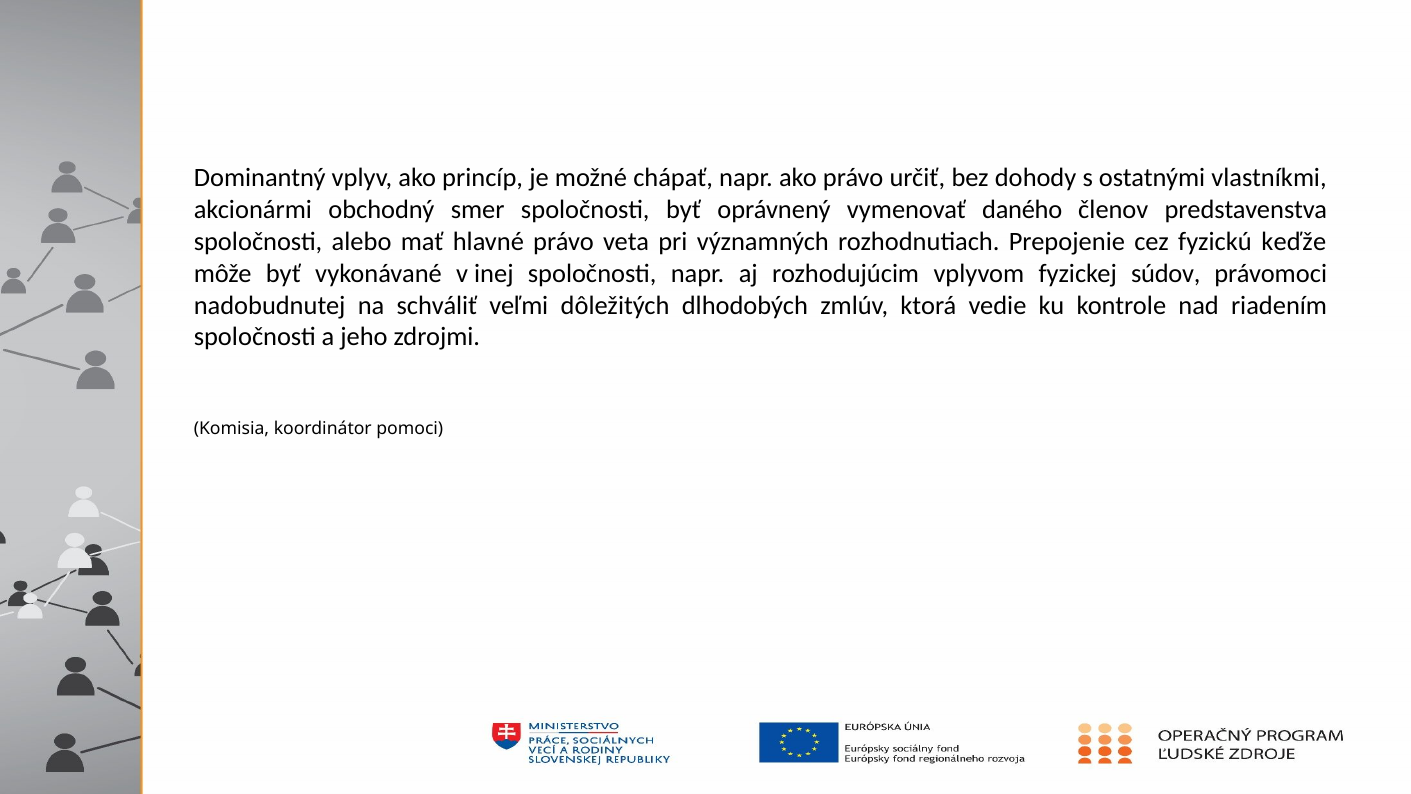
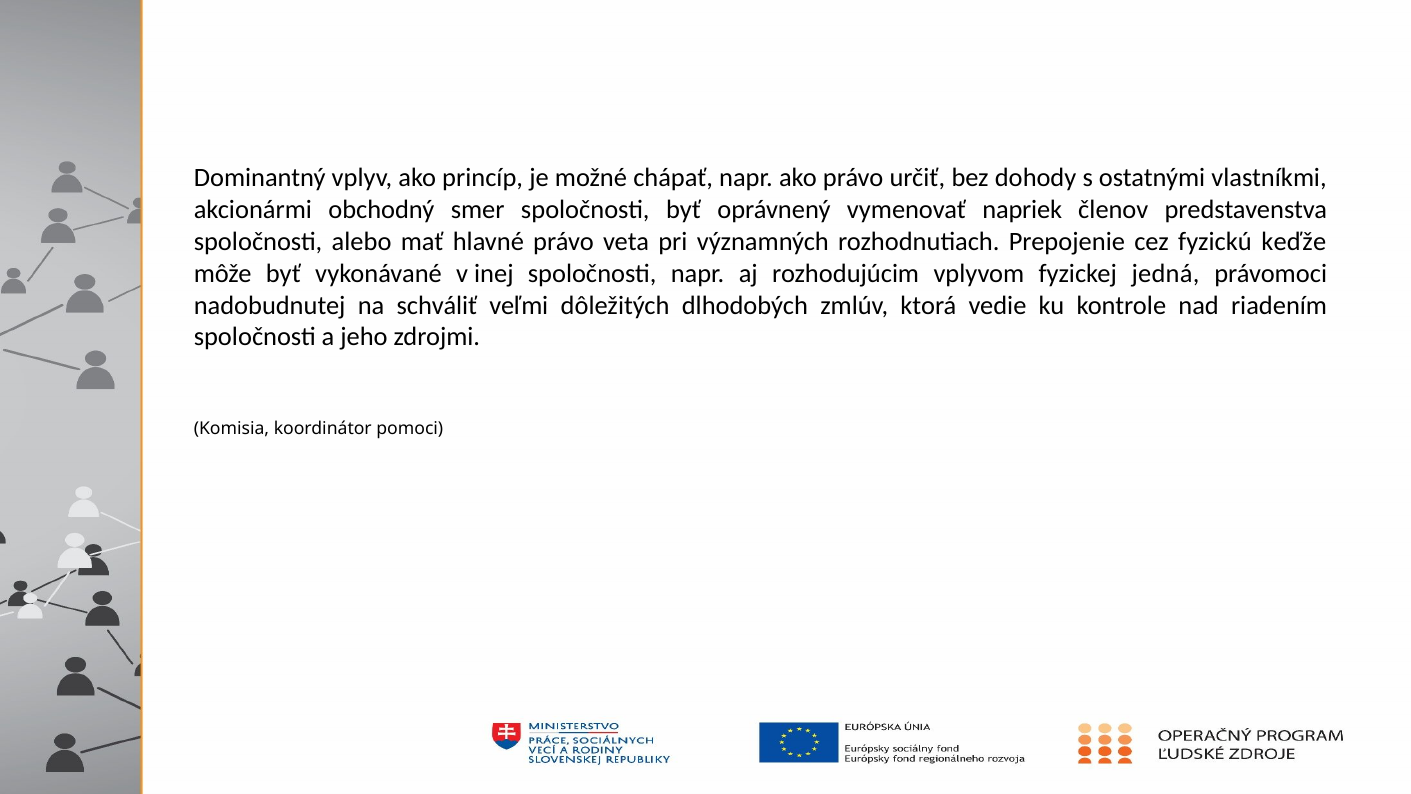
daného: daného -> napriek
súdov: súdov -> jedná
